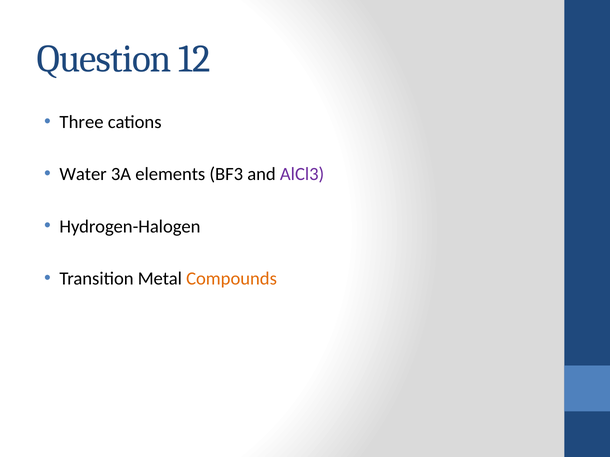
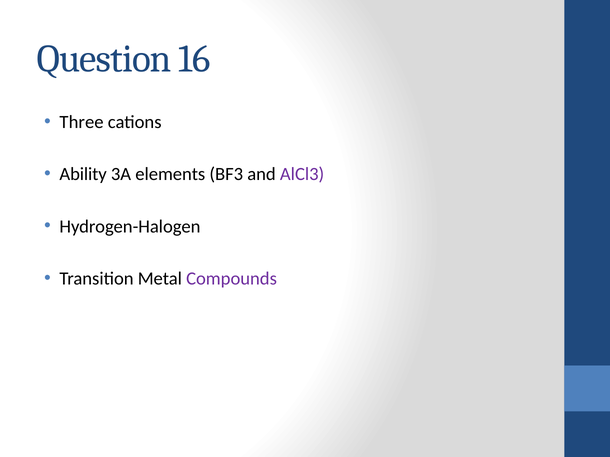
12: 12 -> 16
Water: Water -> Ability
Compounds colour: orange -> purple
